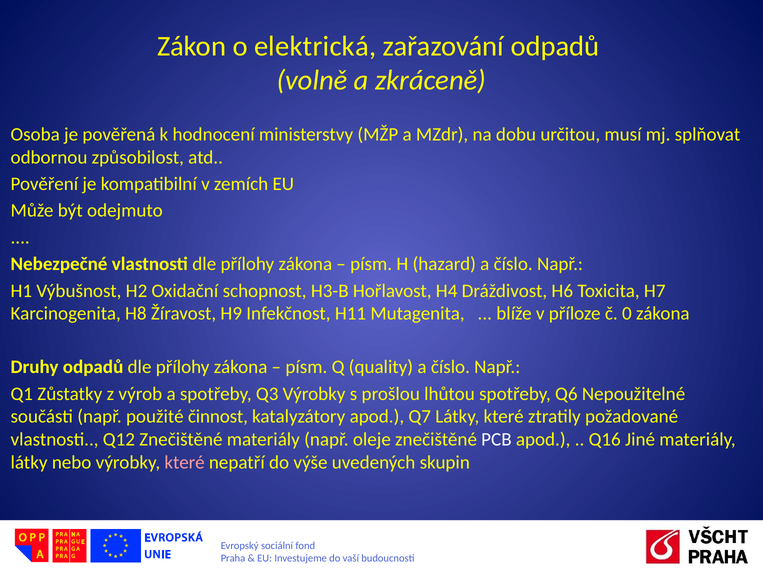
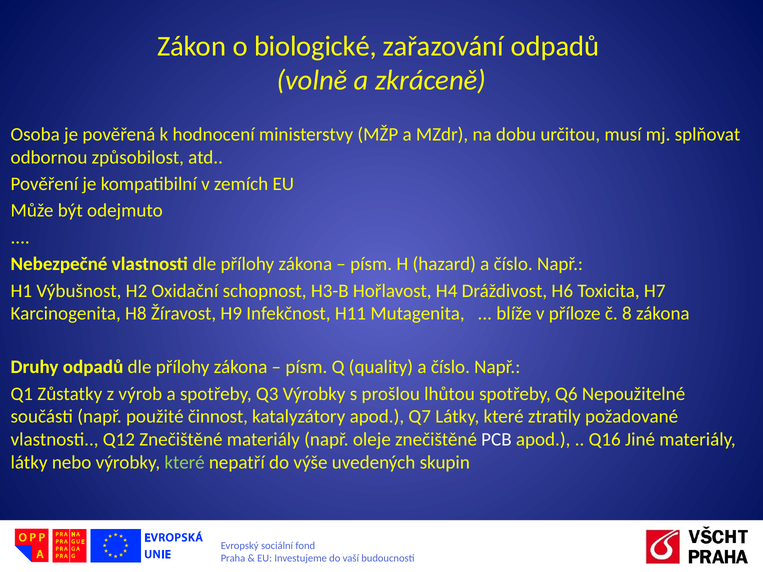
elektrická: elektrická -> biologické
0: 0 -> 8
které at (185, 463) colour: pink -> light green
